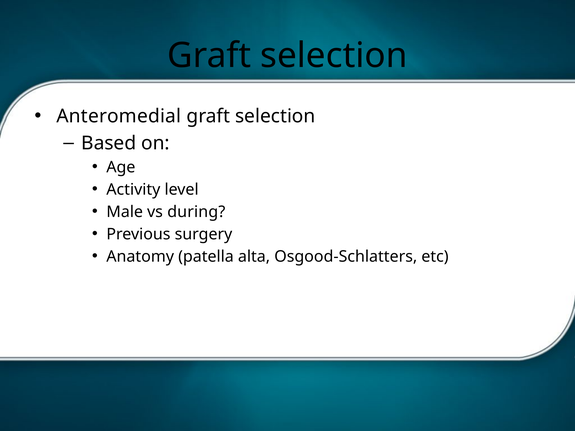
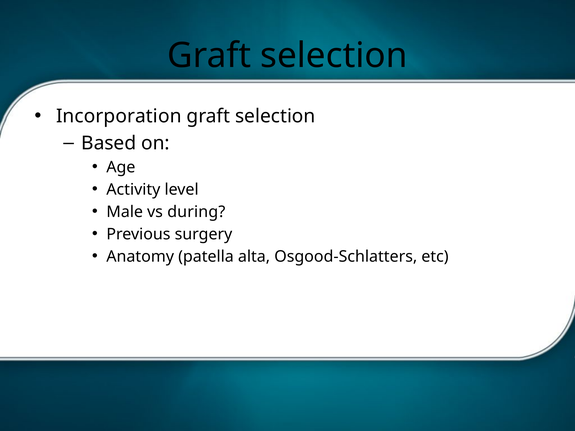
Anteromedial: Anteromedial -> Incorporation
